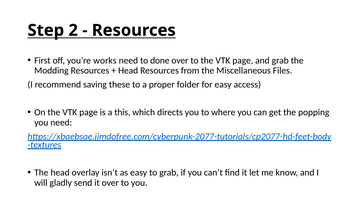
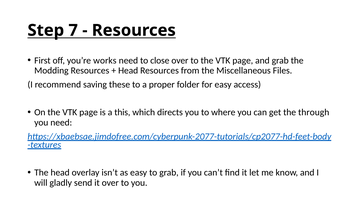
2: 2 -> 7
done: done -> close
popping: popping -> through
